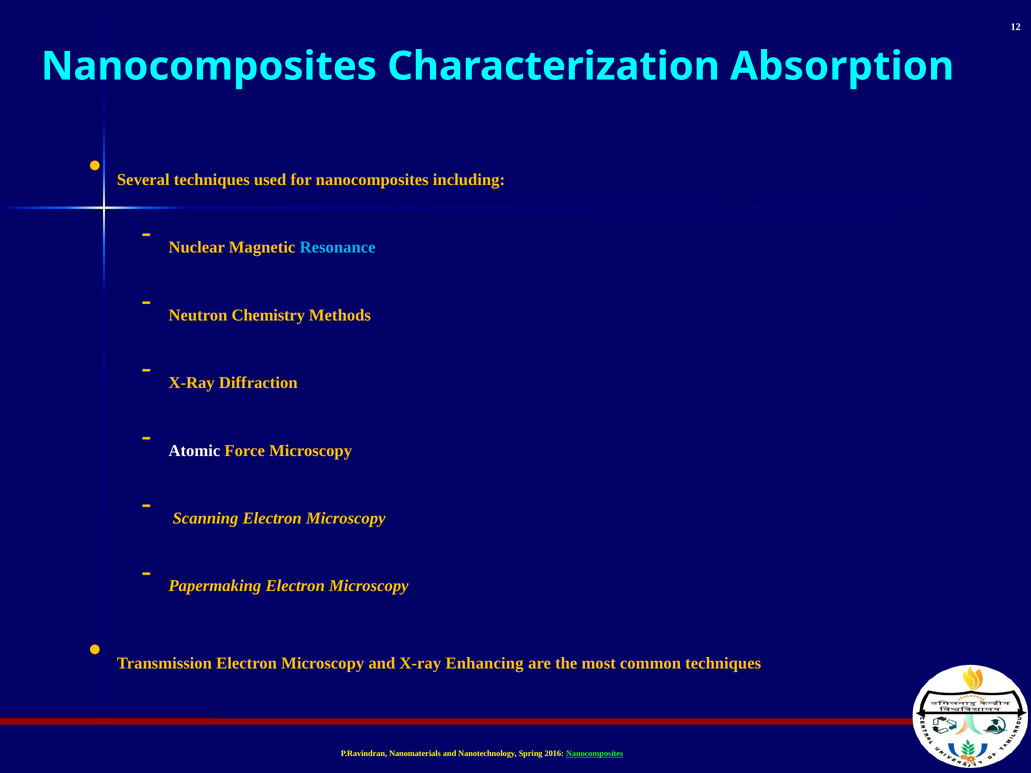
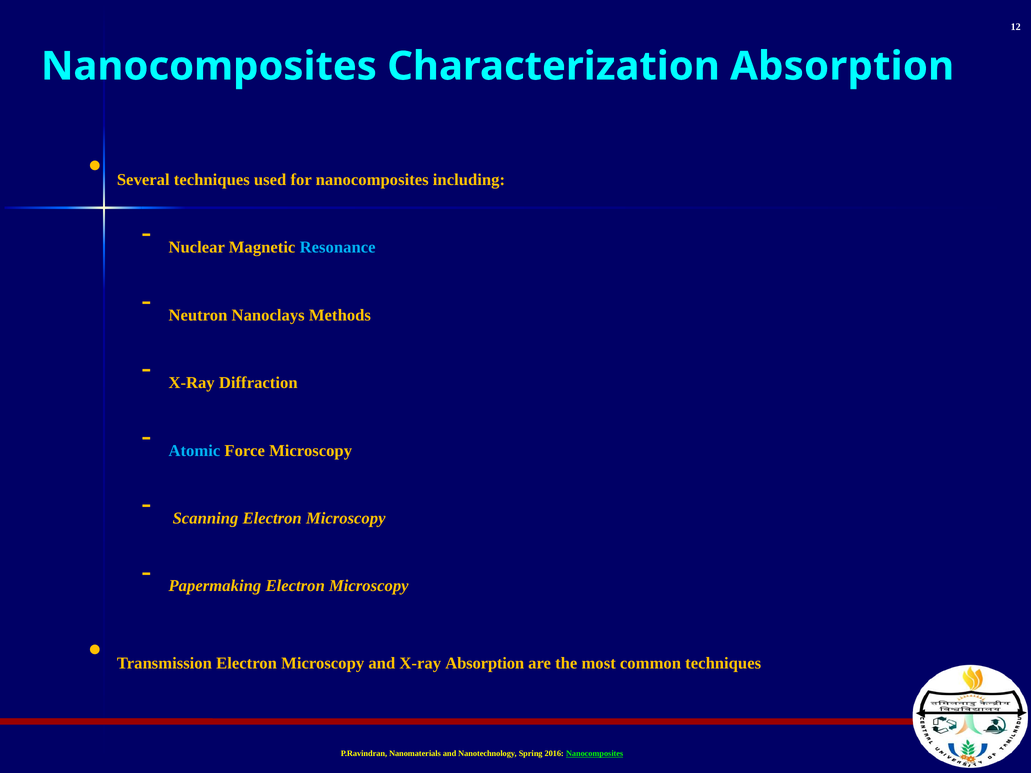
Chemistry: Chemistry -> Nanoclays
Atomic colour: white -> light blue
X-ray Enhancing: Enhancing -> Absorption
